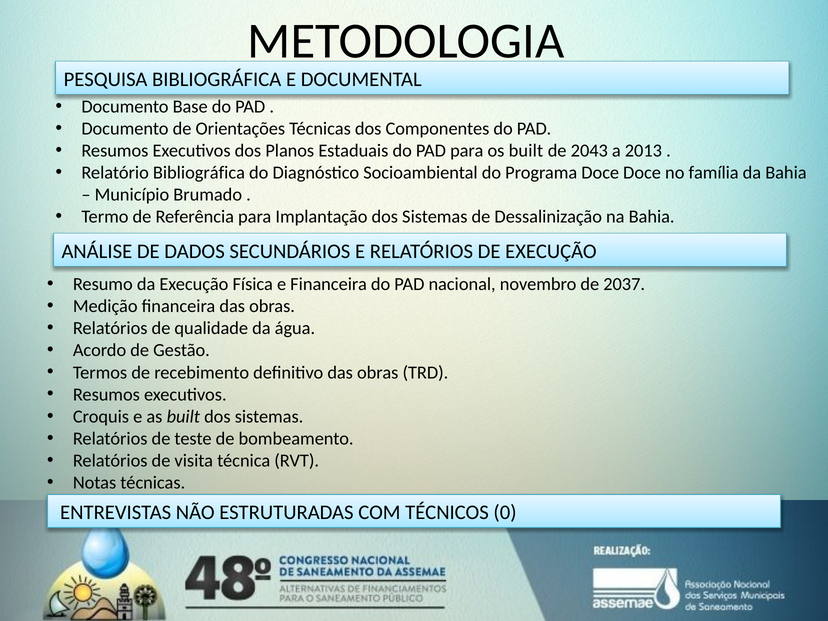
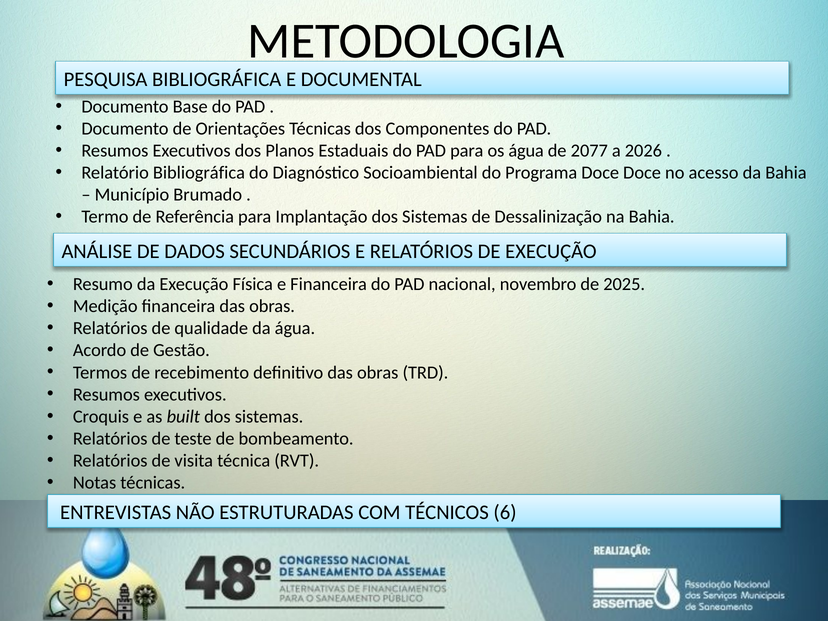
os built: built -> água
2043: 2043 -> 2077
2013: 2013 -> 2026
família: família -> acesso
2037: 2037 -> 2025
0: 0 -> 6
